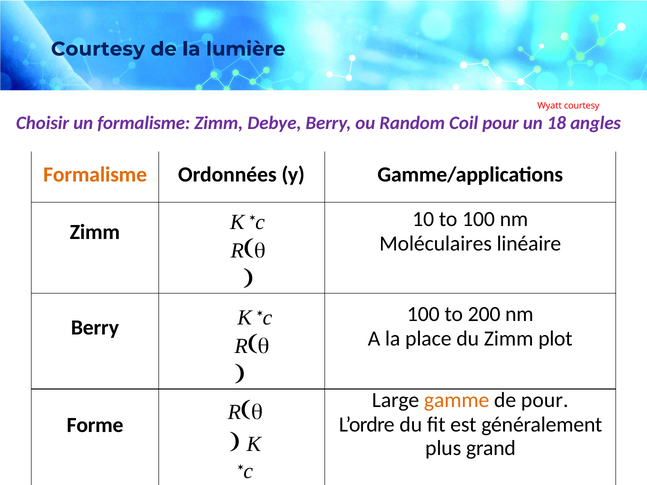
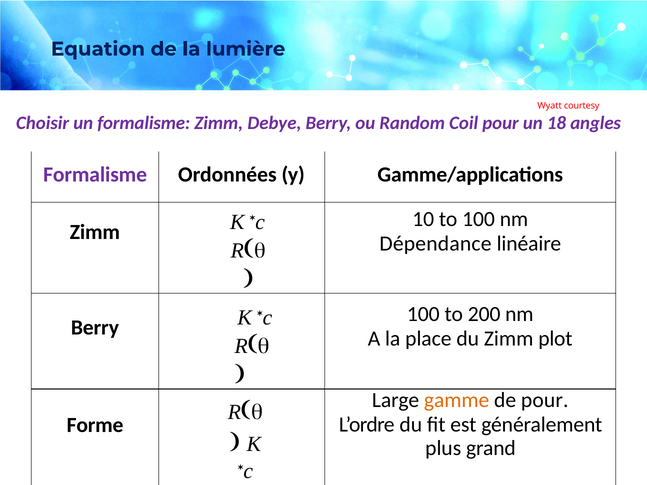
Courtesy at (98, 49): Courtesy -> Equation
Formalisme at (95, 175) colour: orange -> purple
Moléculaires: Moléculaires -> Dépendance
